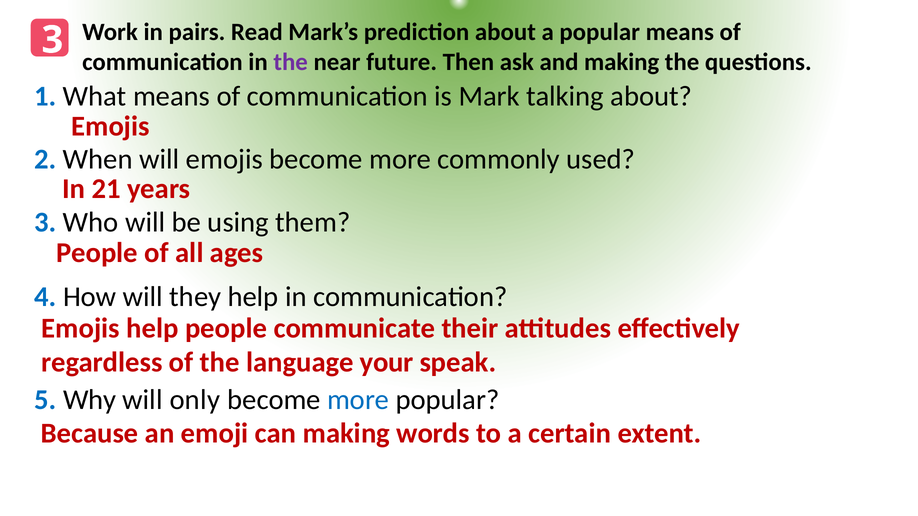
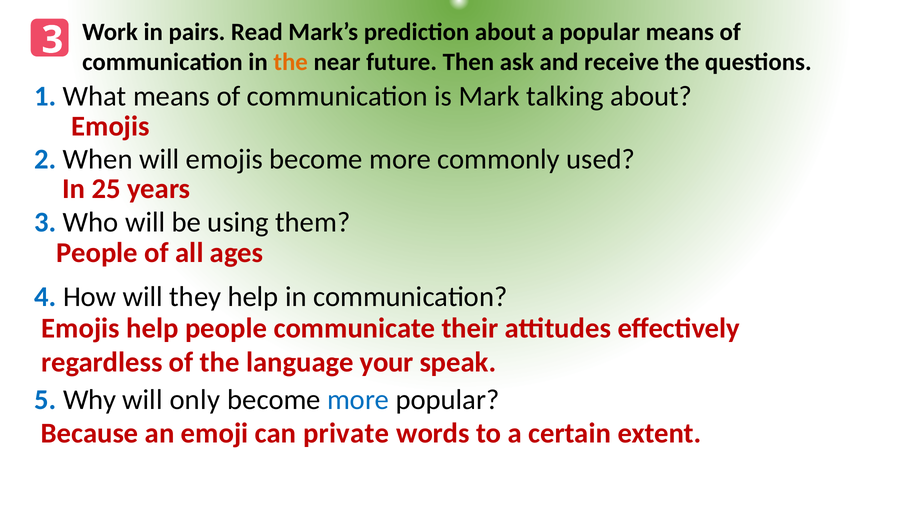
the at (291, 62) colour: purple -> orange
and making: making -> receive
21: 21 -> 25
can making: making -> private
